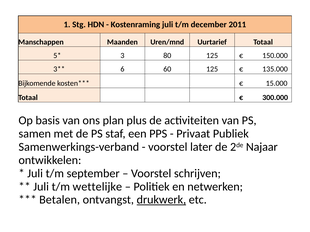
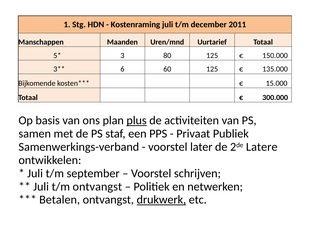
plus underline: none -> present
Najaar: Najaar -> Latere
t/m wettelijke: wettelijke -> ontvangst
